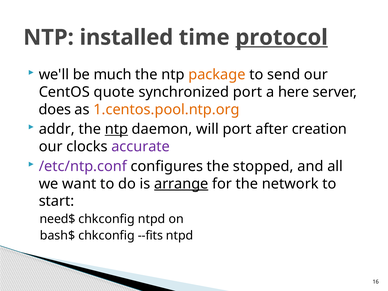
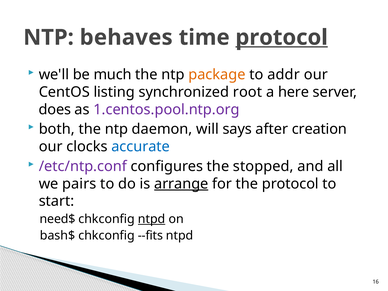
installed: installed -> behaves
send: send -> addr
quote: quote -> listing
synchronized port: port -> root
1.centos.pool.ntp.org colour: orange -> purple
addr: addr -> both
ntp at (116, 129) underline: present -> none
will port: port -> says
accurate colour: purple -> blue
want: want -> pairs
the network: network -> protocol
ntpd at (152, 219) underline: none -> present
